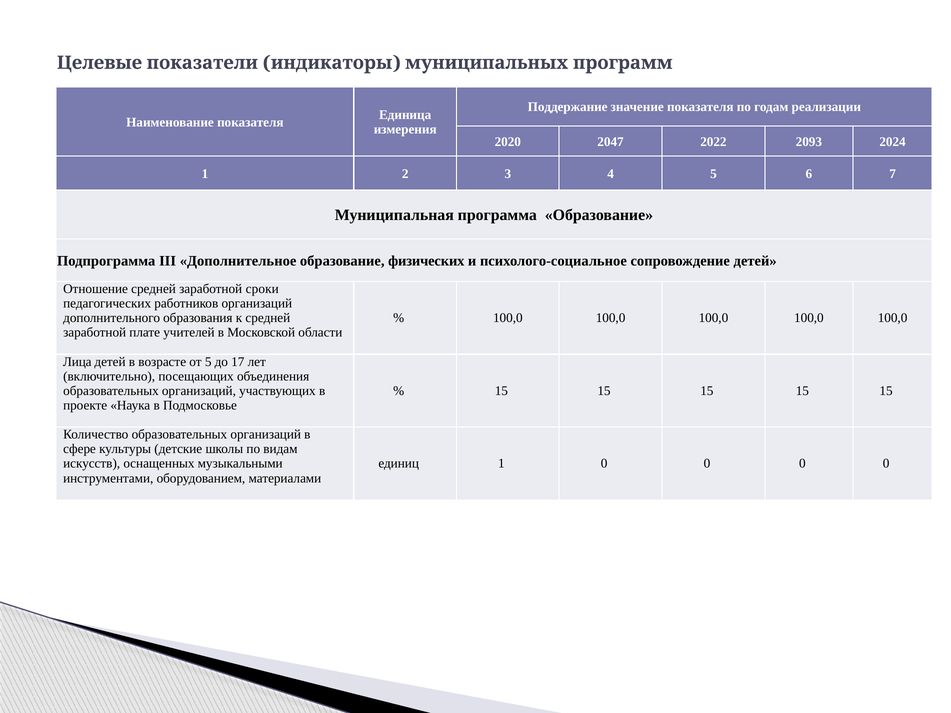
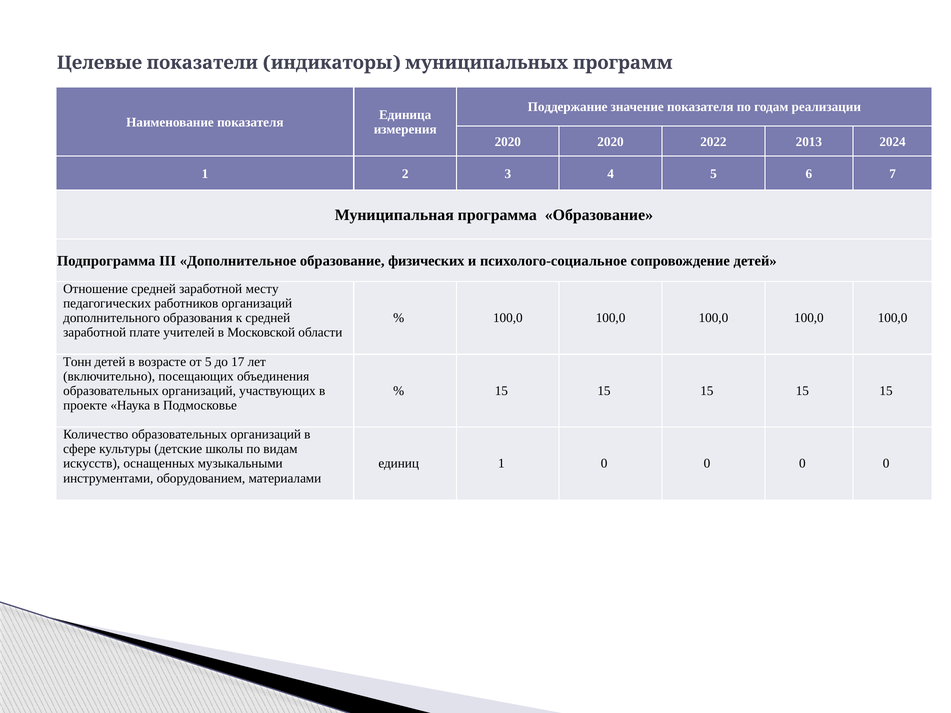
2020 2047: 2047 -> 2020
2093: 2093 -> 2013
сроки: сроки -> месту
Лица: Лица -> Тонн
